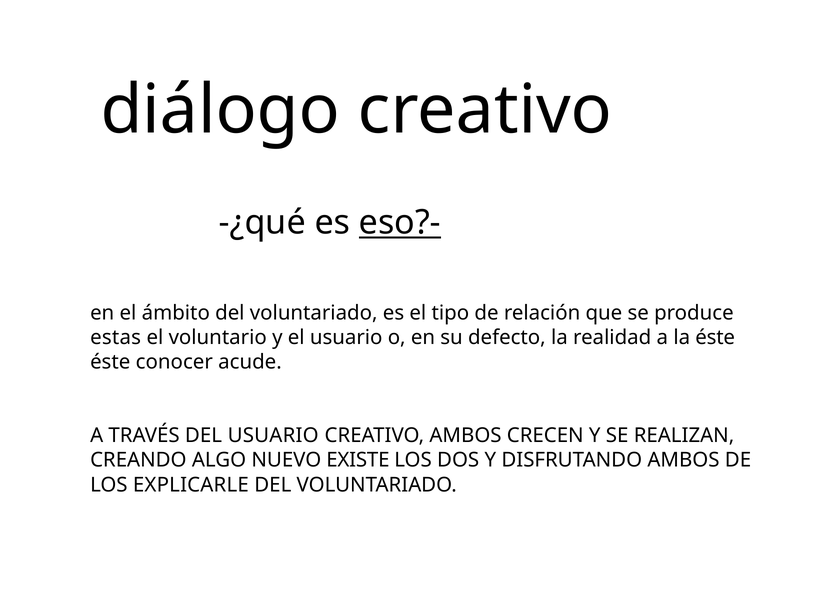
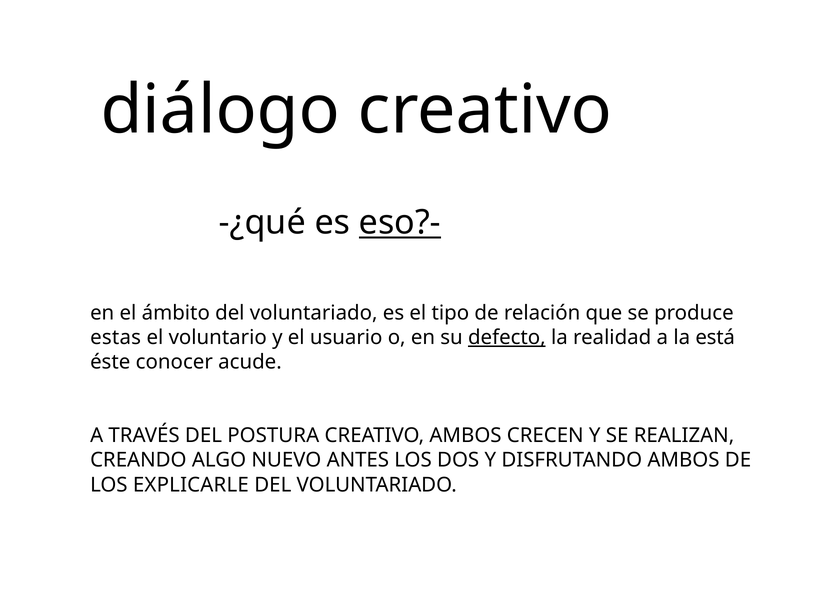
defecto underline: none -> present
la éste: éste -> está
DEL USUARIO: USUARIO -> POSTURA
EXISTE: EXISTE -> ANTES
